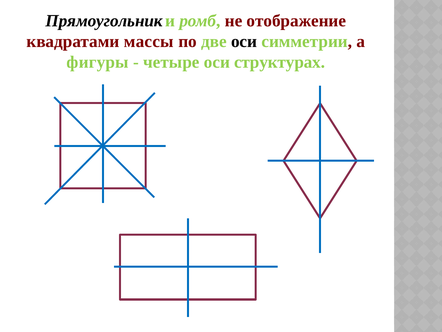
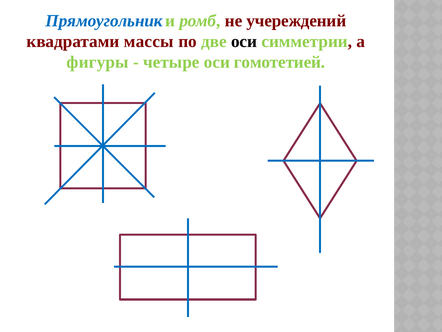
Прямоугольник colour: black -> blue
отображение: отображение -> учереждений
структурах: структурах -> гомотетией
